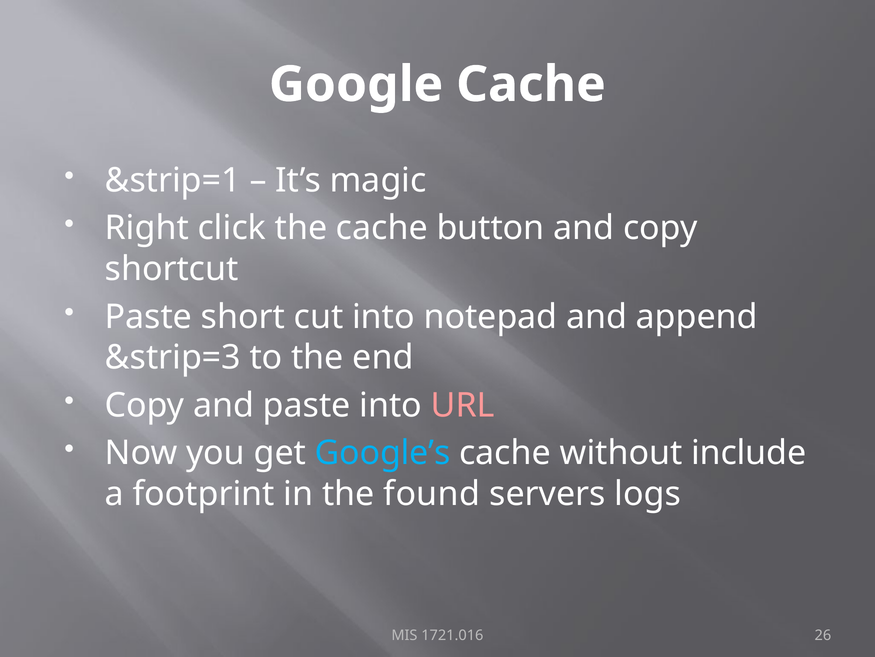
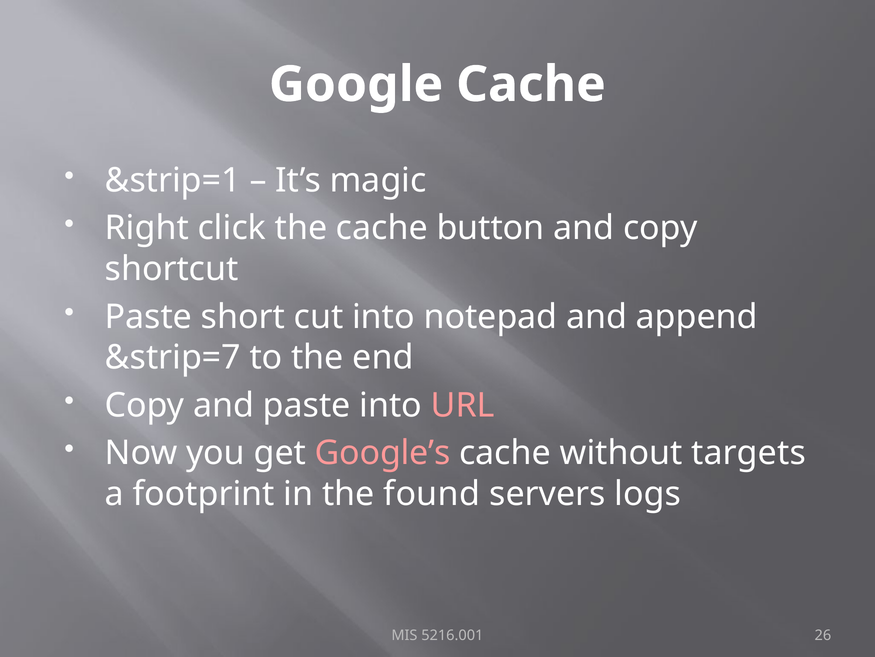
&strip=3: &strip=3 -> &strip=7
Google’s colour: light blue -> pink
include: include -> targets
1721.016: 1721.016 -> 5216.001
